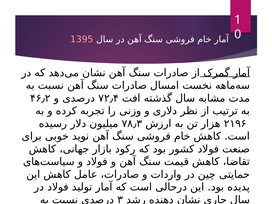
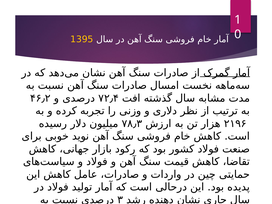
1395 colour: pink -> yellow
